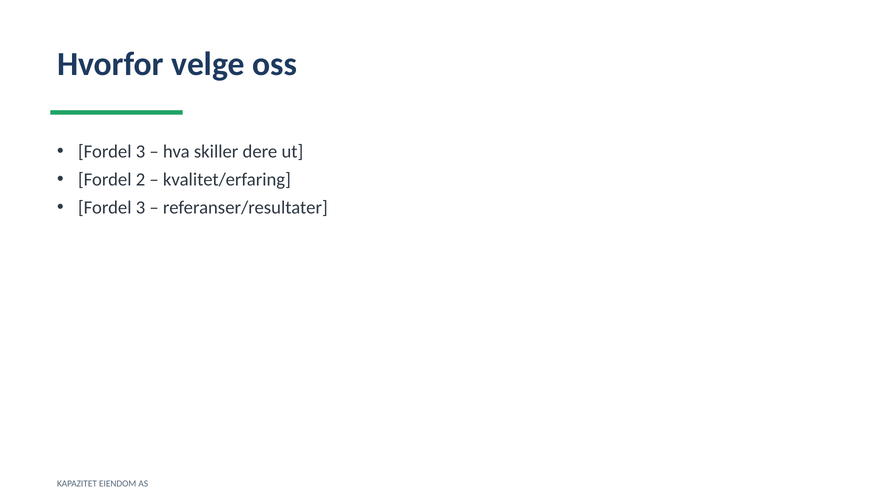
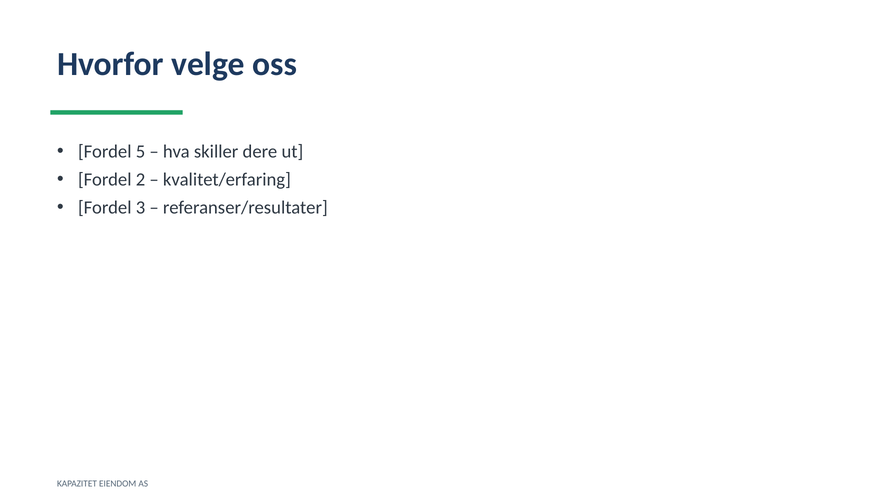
3 at (141, 152): 3 -> 5
